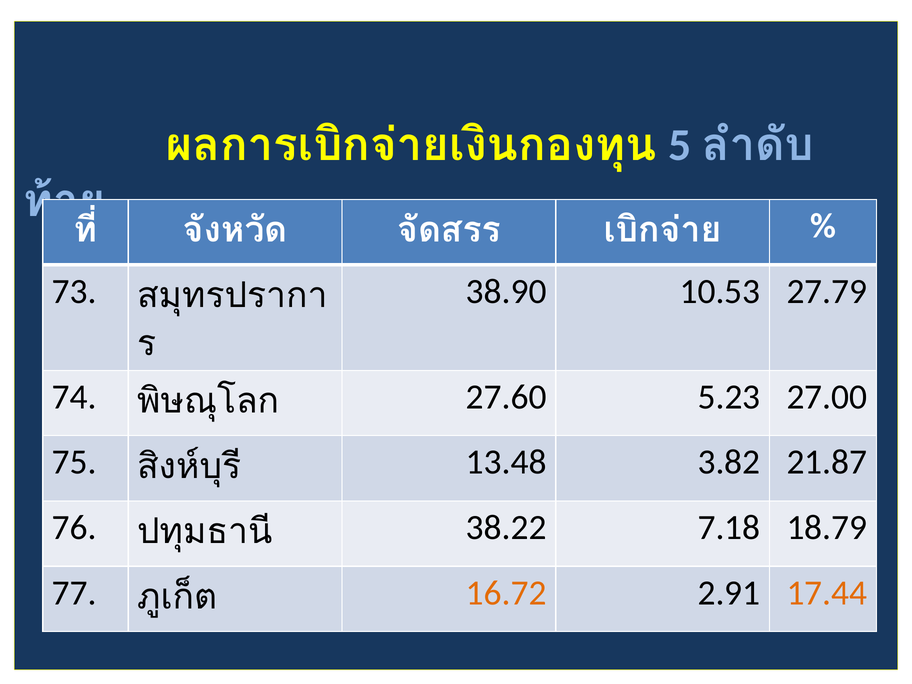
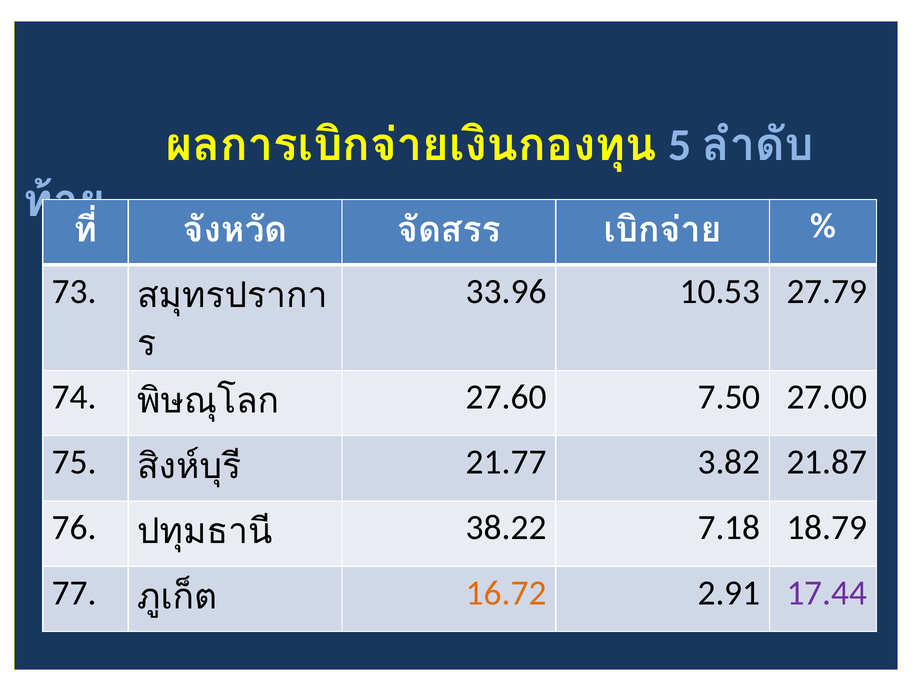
38.90: 38.90 -> 33.96
5.23: 5.23 -> 7.50
13.48: 13.48 -> 21.77
17.44 colour: orange -> purple
